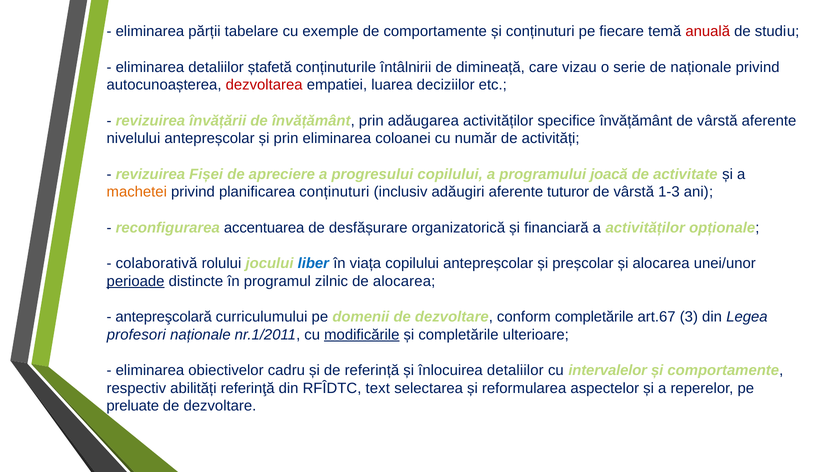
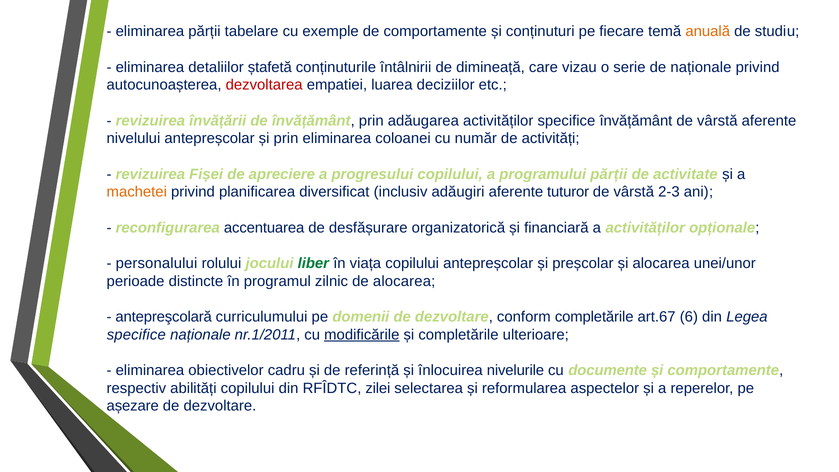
anuală colour: red -> orange
programului joacă: joacă -> părții
planificarea conținuturi: conținuturi -> diversificat
1-3: 1-3 -> 2-3
colaborativă: colaborativă -> personalului
liber colour: blue -> green
perioade underline: present -> none
3: 3 -> 6
profesori at (136, 335): profesori -> specifice
înlocuirea detaliilor: detaliilor -> nivelurile
intervalelor: intervalelor -> documente
abilități referinţă: referinţă -> copilului
text: text -> zilei
preluate: preluate -> așezare
